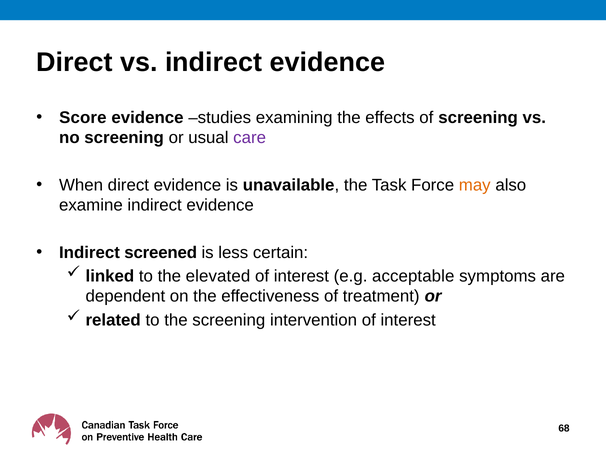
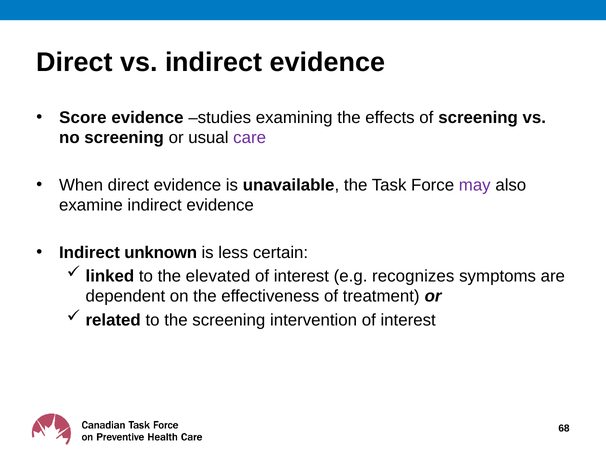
may colour: orange -> purple
screened: screened -> unknown
acceptable: acceptable -> recognizes
